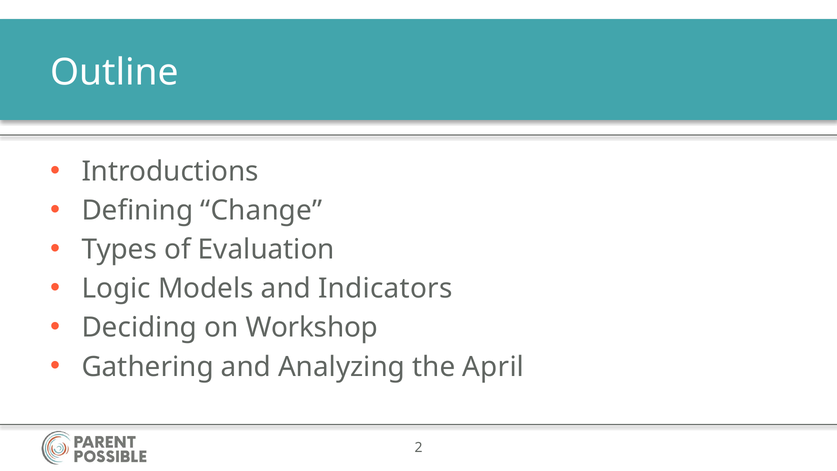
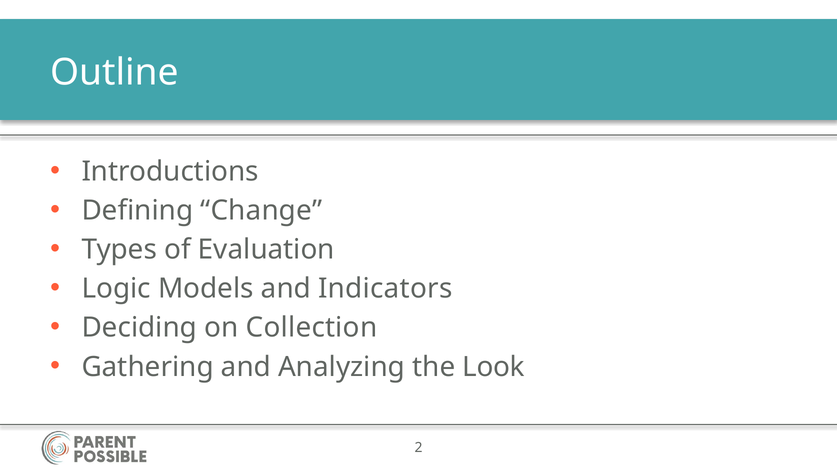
Workshop: Workshop -> Collection
April: April -> Look
